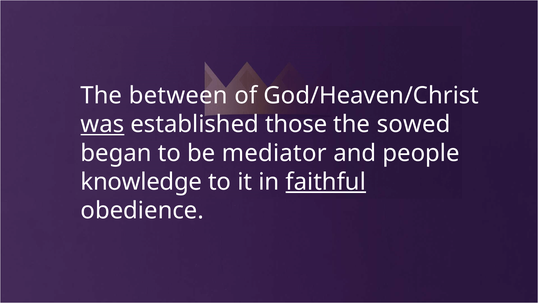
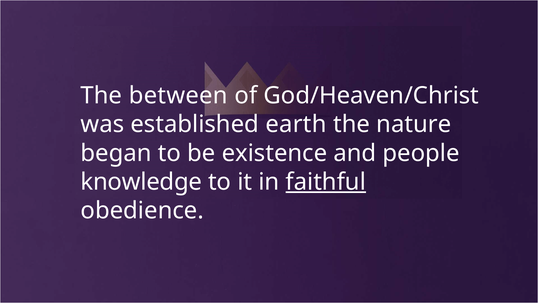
was underline: present -> none
those: those -> earth
sowed: sowed -> nature
mediator: mediator -> existence
